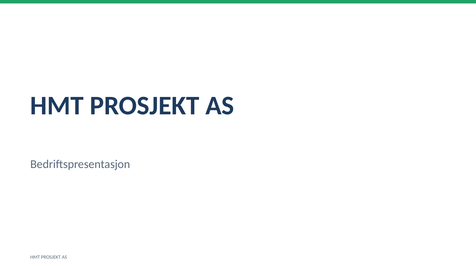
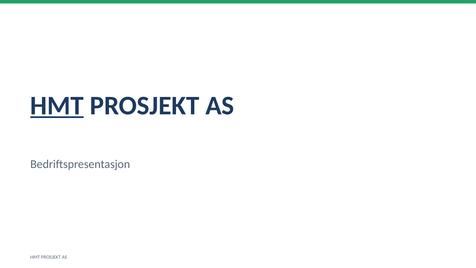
HMT at (57, 106) underline: none -> present
